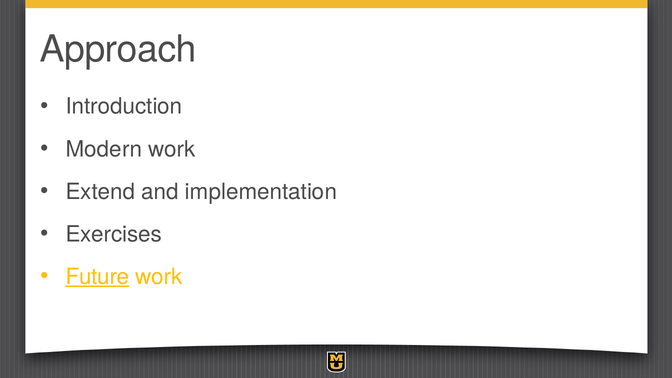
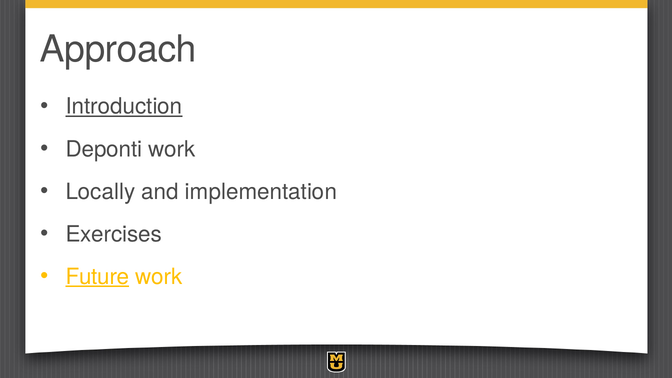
Introduction underline: none -> present
Modern: Modern -> Deponti
Extend: Extend -> Locally
